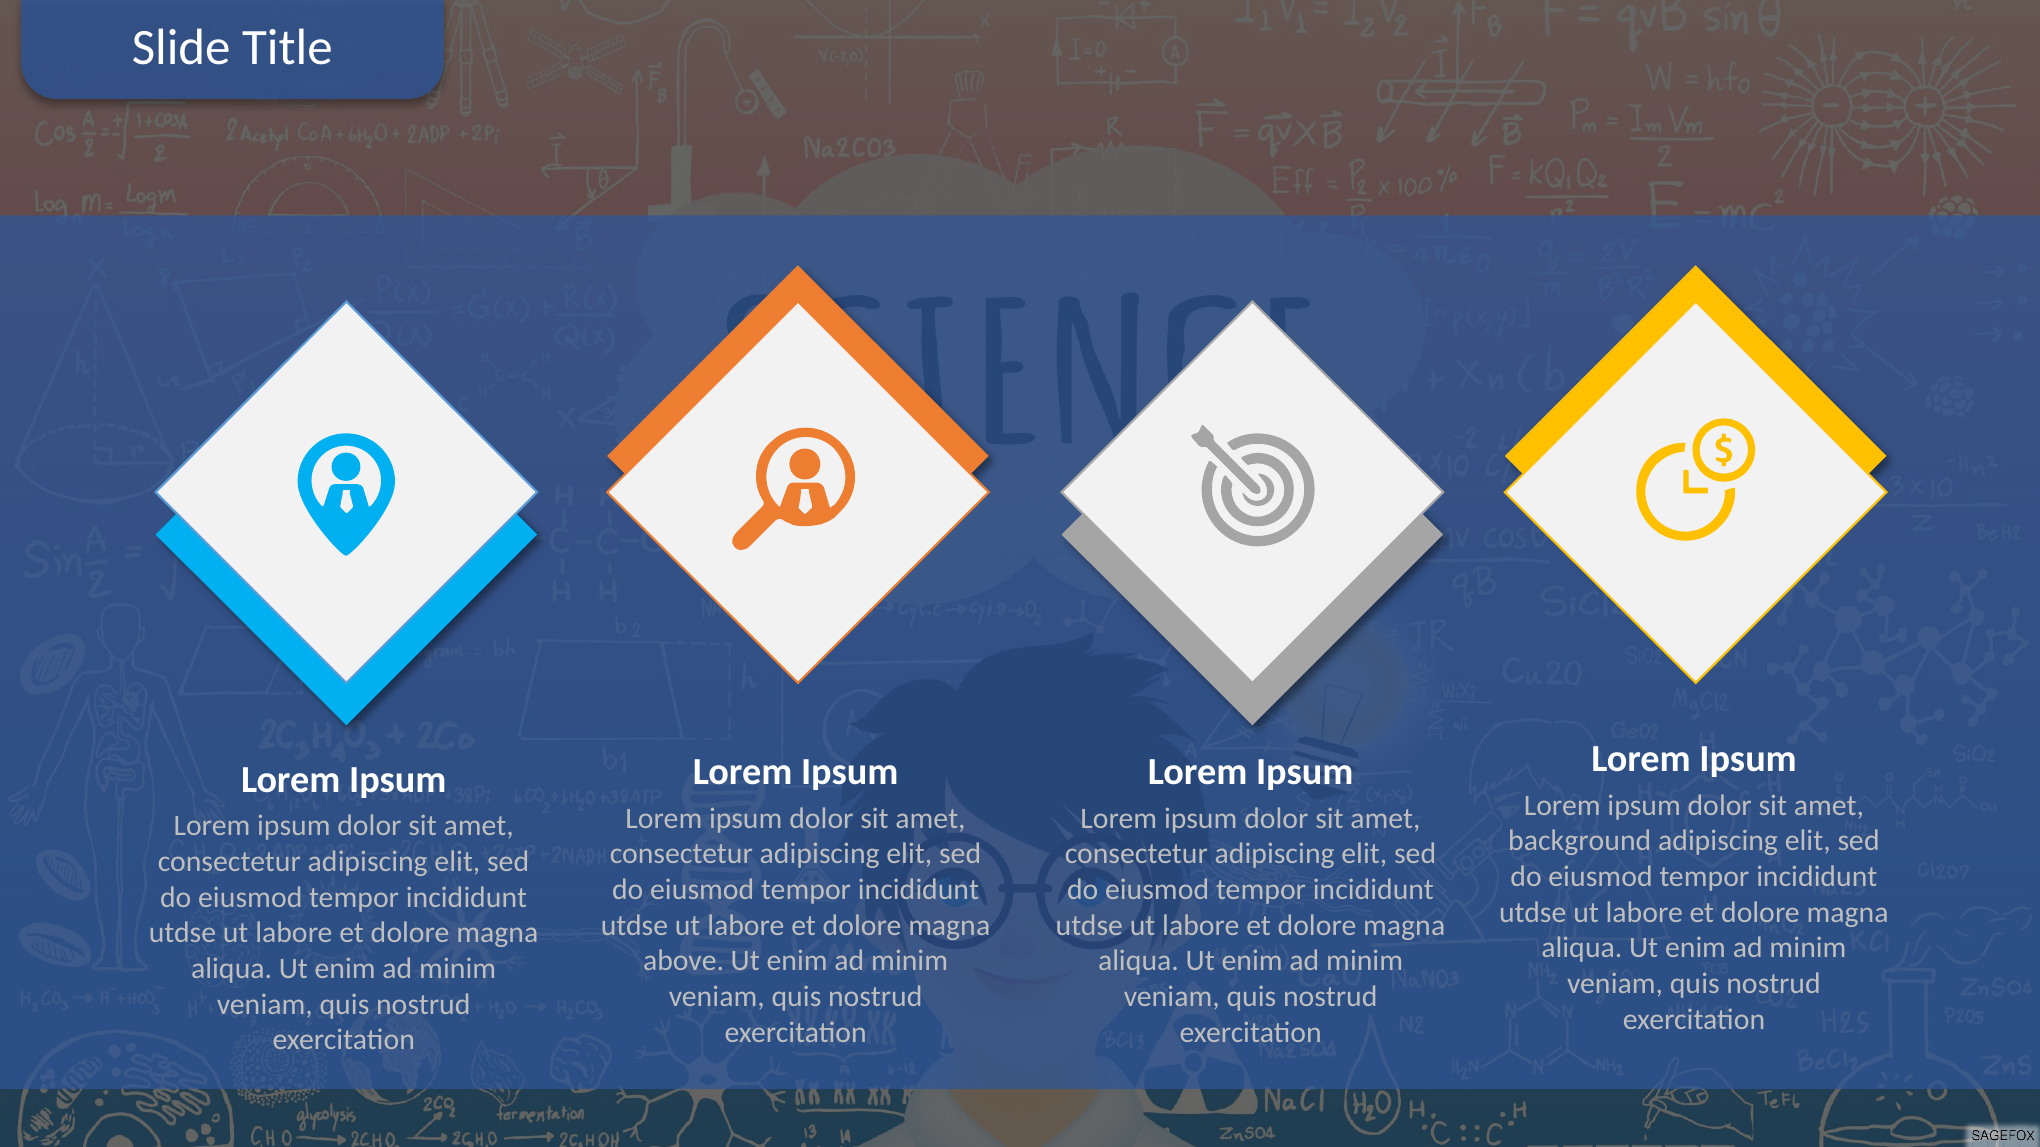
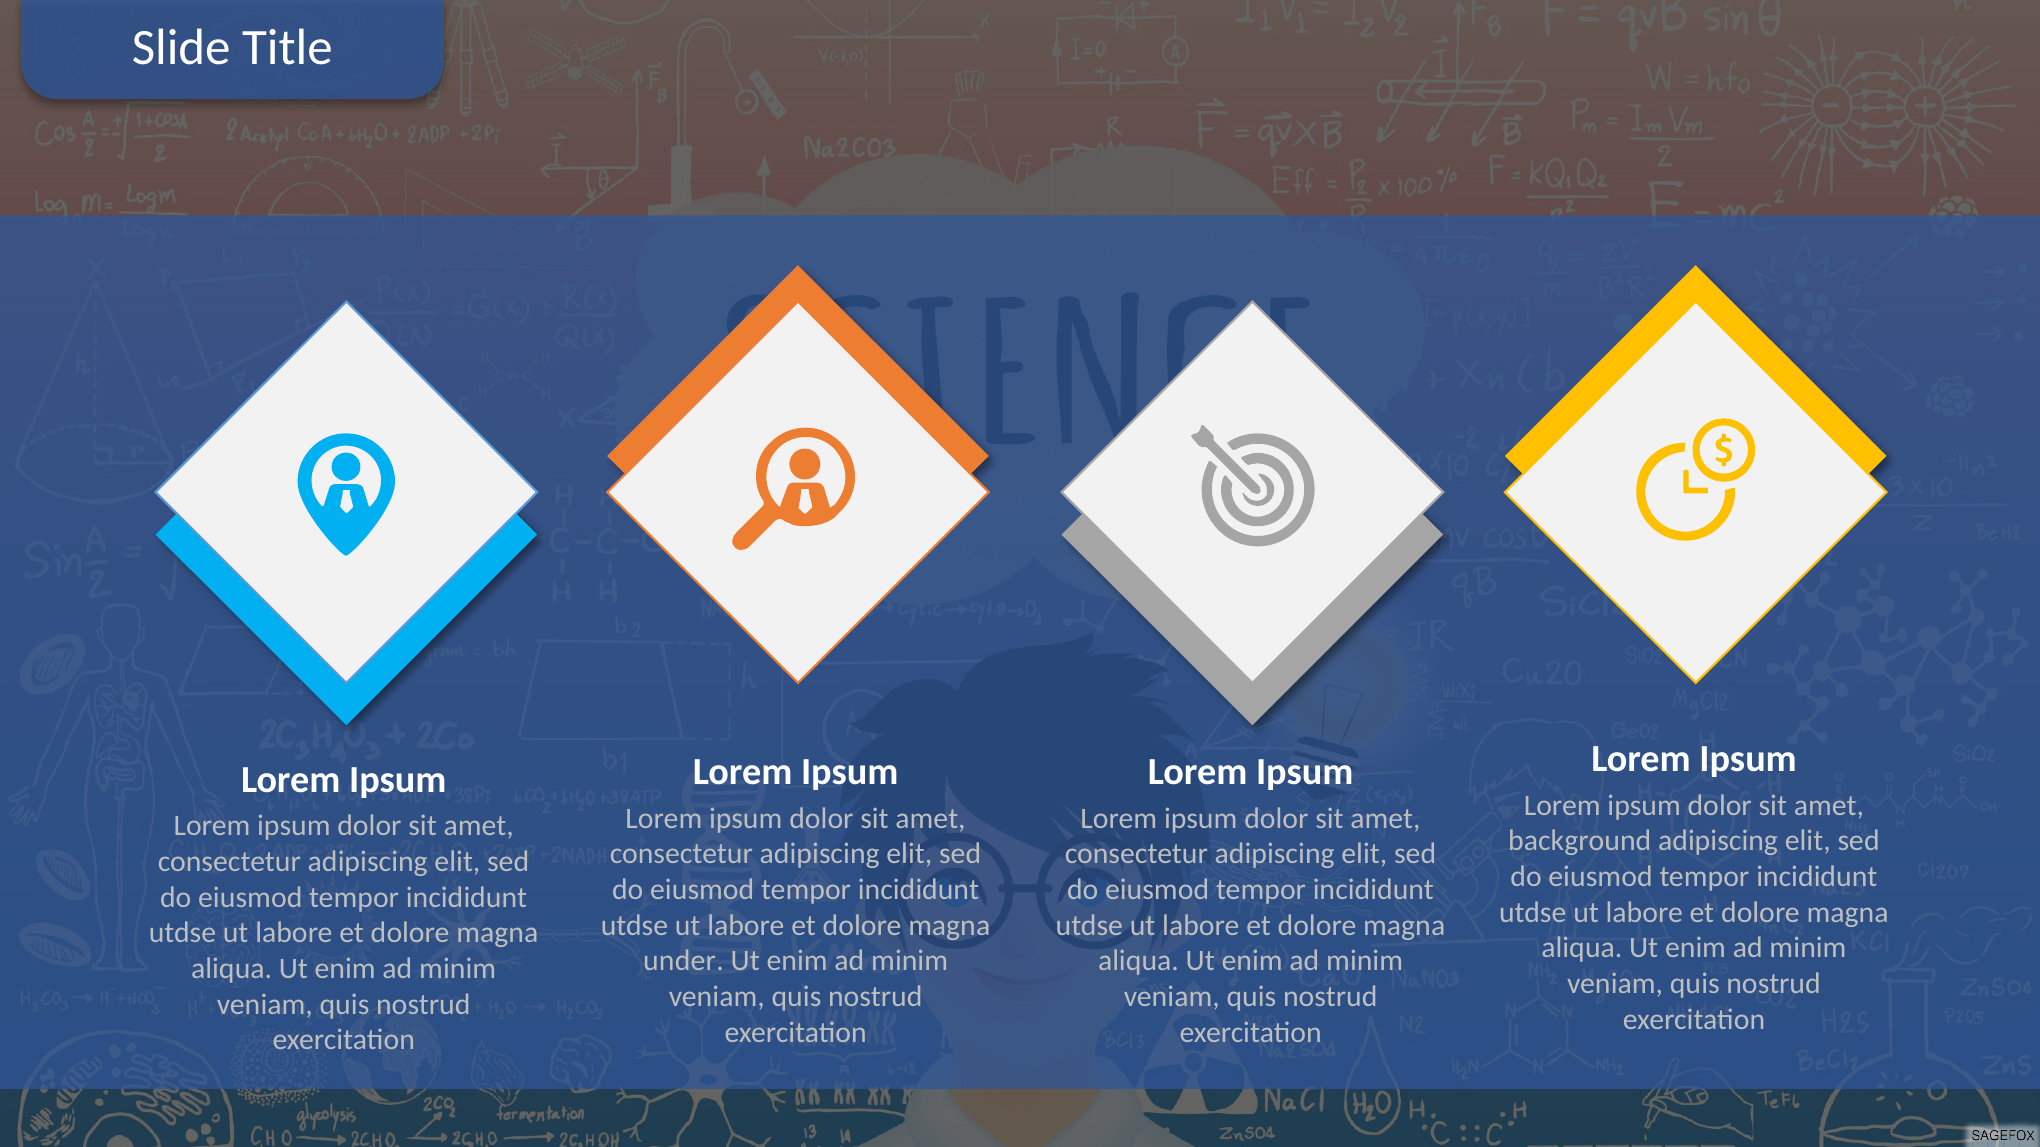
above: above -> under
